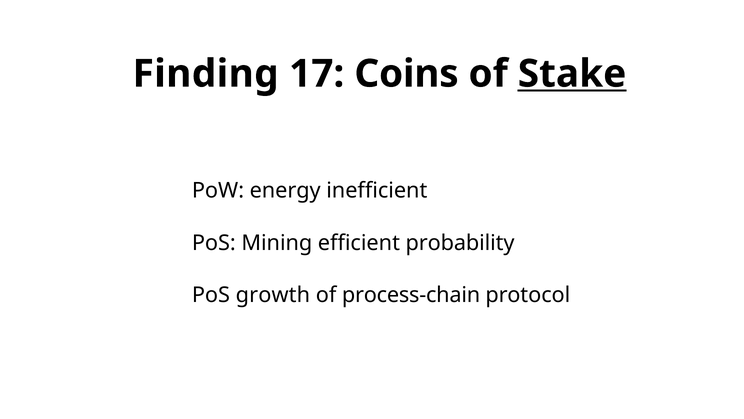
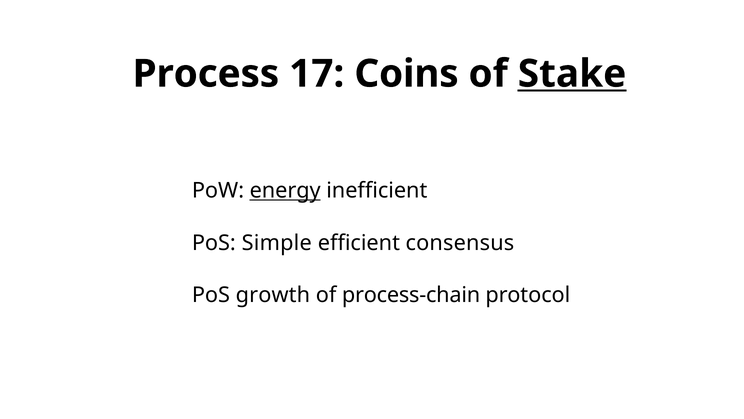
Finding: Finding -> Process
energy underline: none -> present
Mining: Mining -> Simple
probability: probability -> consensus
